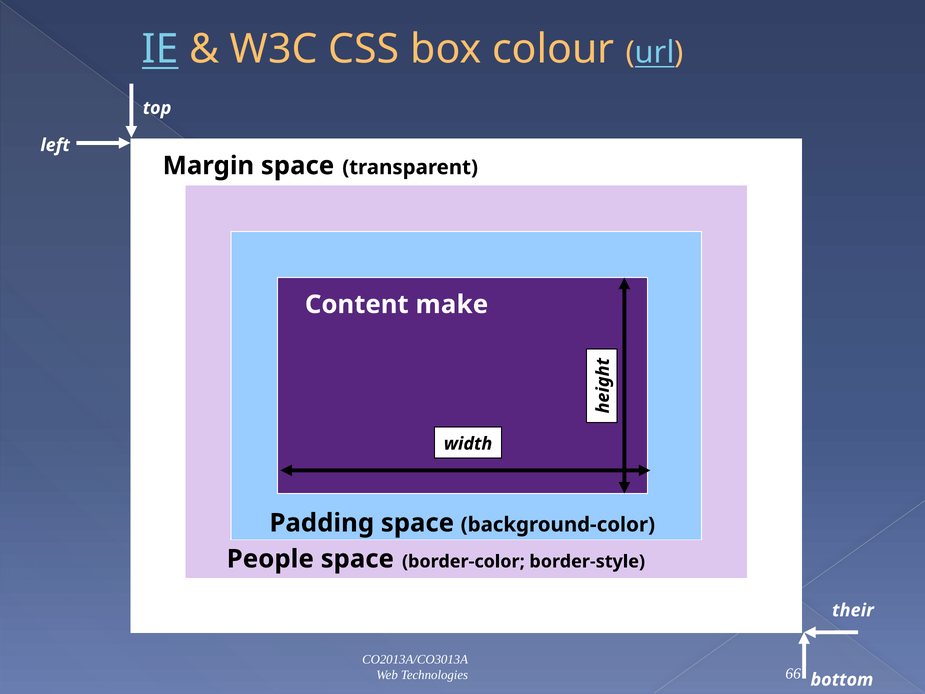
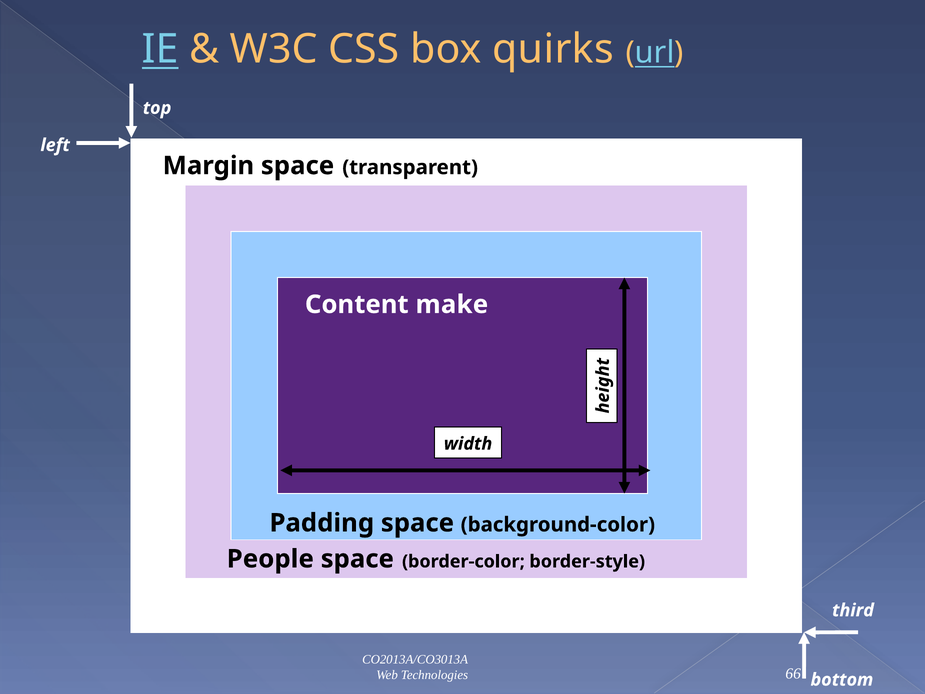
colour: colour -> quirks
their: their -> third
